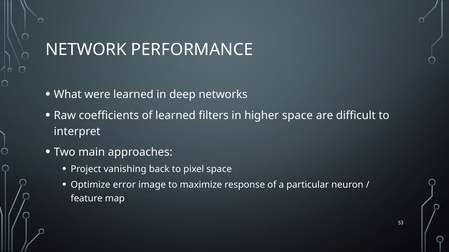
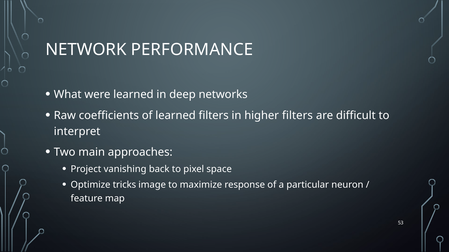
higher space: space -> filters
error: error -> tricks
